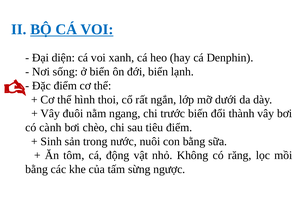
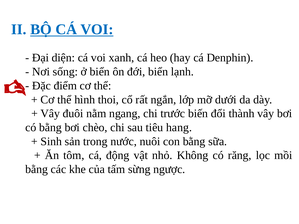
có cành: cành -> bằng
tiêu điểm: điểm -> hang
